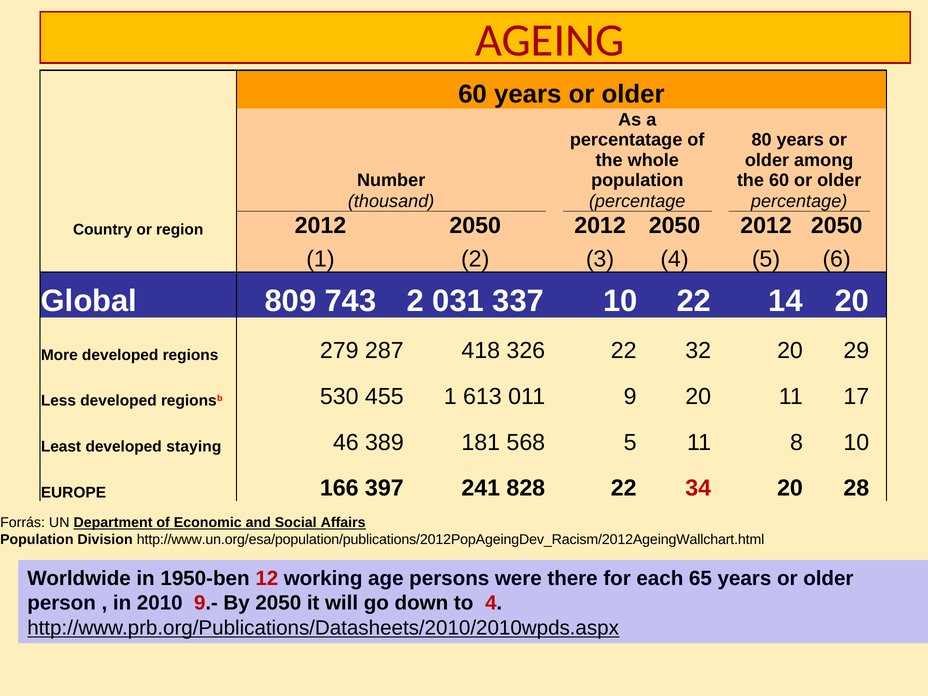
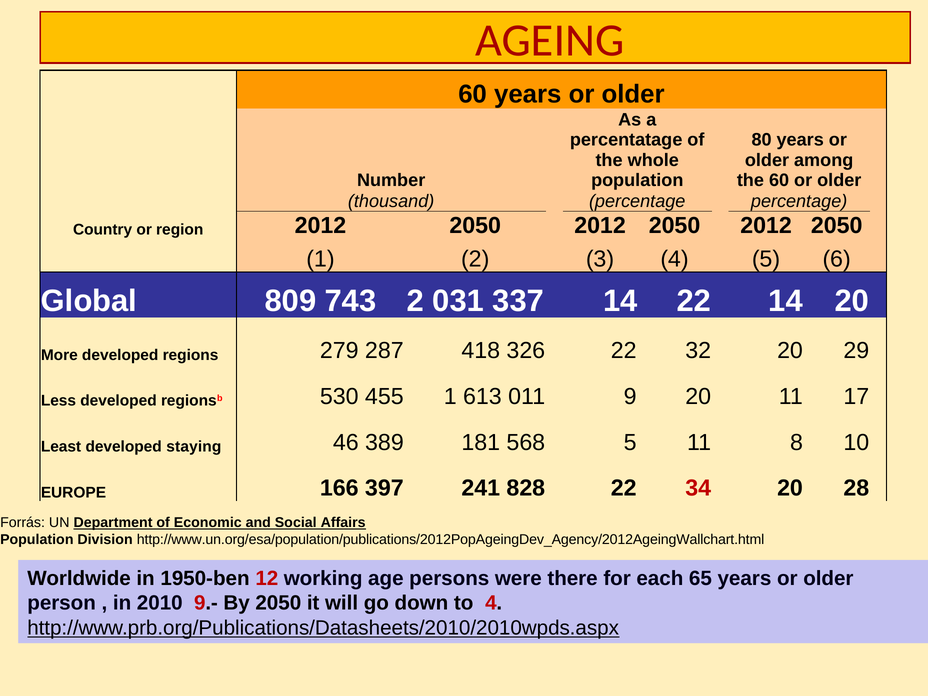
337 10: 10 -> 14
http://www.un.org/esa/population/publications/2012PopAgeingDev_Racism/2012AgeingWallchart.html: http://www.un.org/esa/population/publications/2012PopAgeingDev_Racism/2012AgeingWallchart.html -> http://www.un.org/esa/population/publications/2012PopAgeingDev_Agency/2012AgeingWallchart.html
